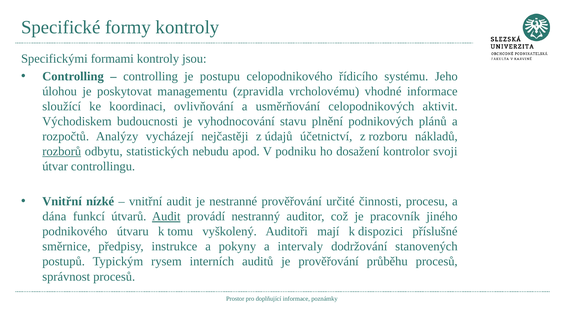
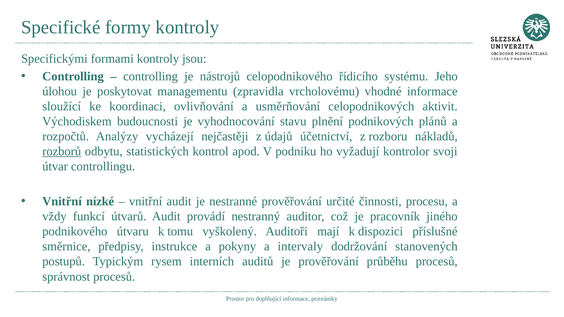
postupu: postupu -> nástrojů
nebudu: nebudu -> kontrol
dosažení: dosažení -> vyžadují
dána: dána -> vždy
Audit at (166, 217) underline: present -> none
